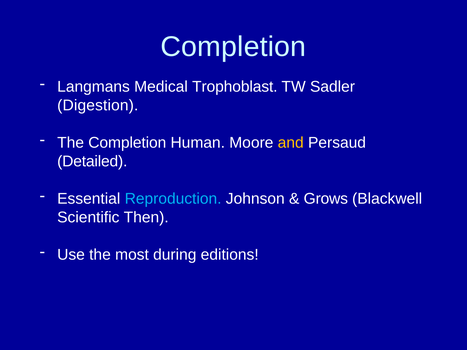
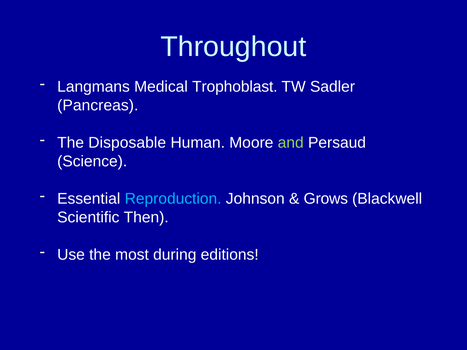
Completion at (233, 47): Completion -> Throughout
Digestion: Digestion -> Pancreas
The Completion: Completion -> Disposable
and colour: yellow -> light green
Detailed: Detailed -> Science
